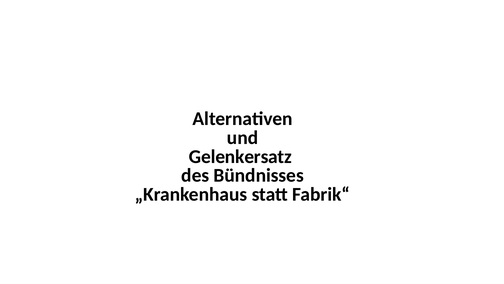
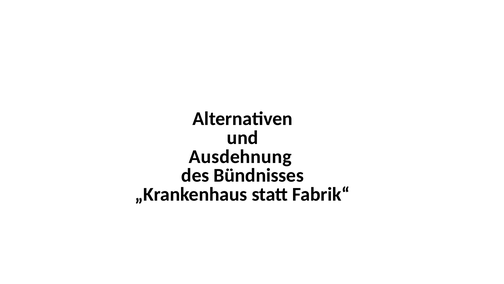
Gelenkersatz: Gelenkersatz -> Ausdehnung
